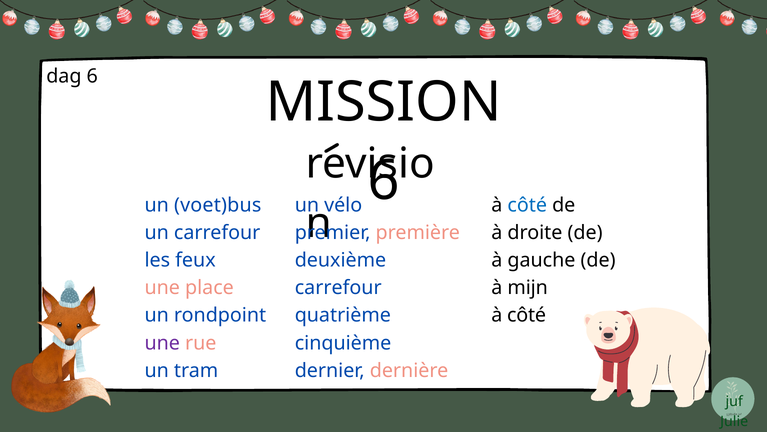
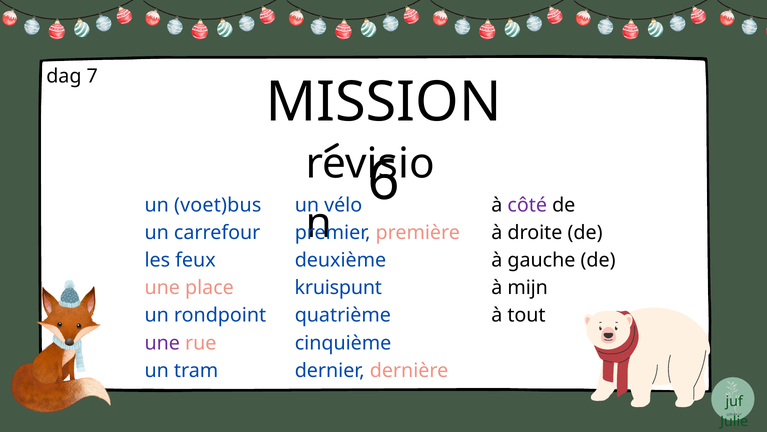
dag 6: 6 -> 7
côté at (527, 205) colour: blue -> purple
carrefour at (338, 287): carrefour -> kruispunt
côté at (527, 315): côté -> tout
